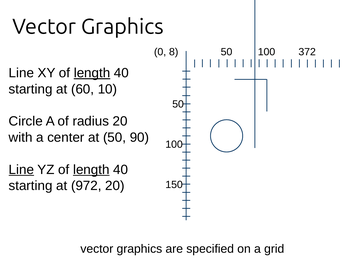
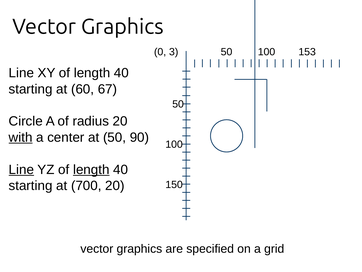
8: 8 -> 3
372: 372 -> 153
length at (92, 73) underline: present -> none
10: 10 -> 67
with underline: none -> present
972: 972 -> 700
